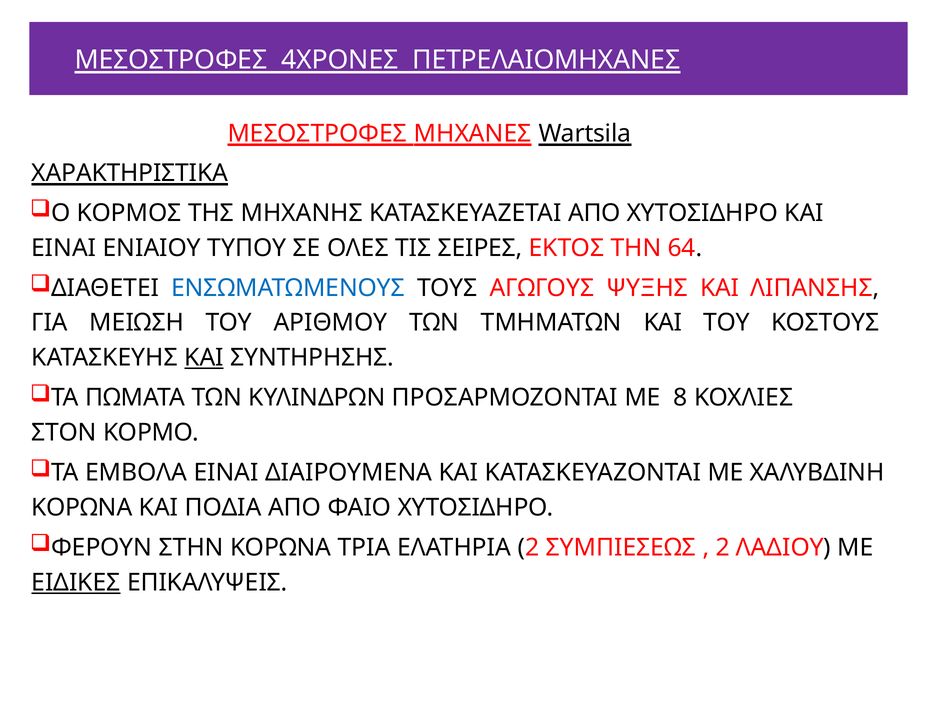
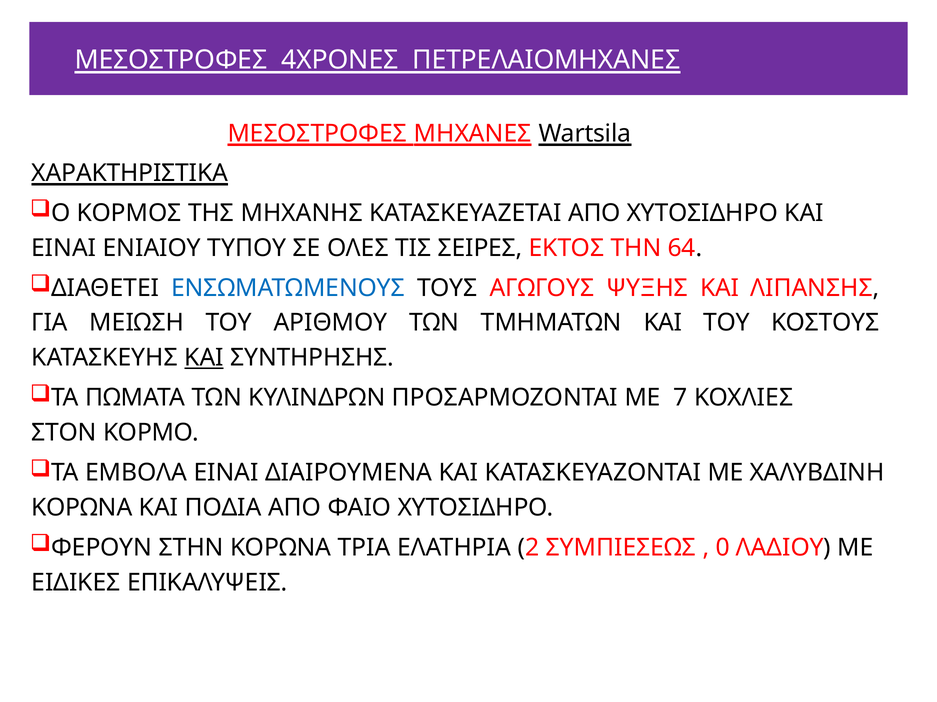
8: 8 -> 7
2 at (723, 548): 2 -> 0
ΕΙΔΙΚΕΣ underline: present -> none
